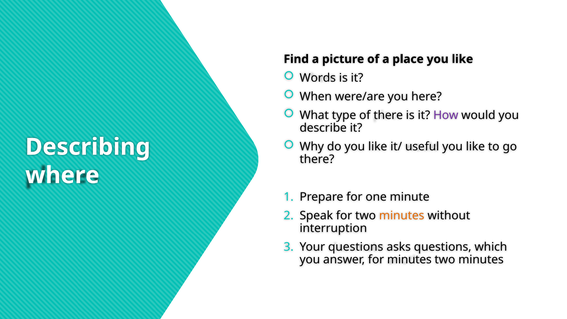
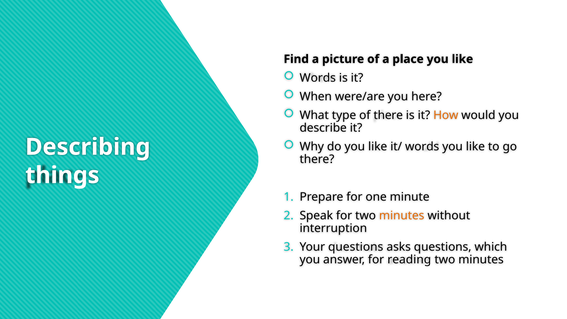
How colour: purple -> orange
it/ useful: useful -> words
where: where -> things
for minutes: minutes -> reading
